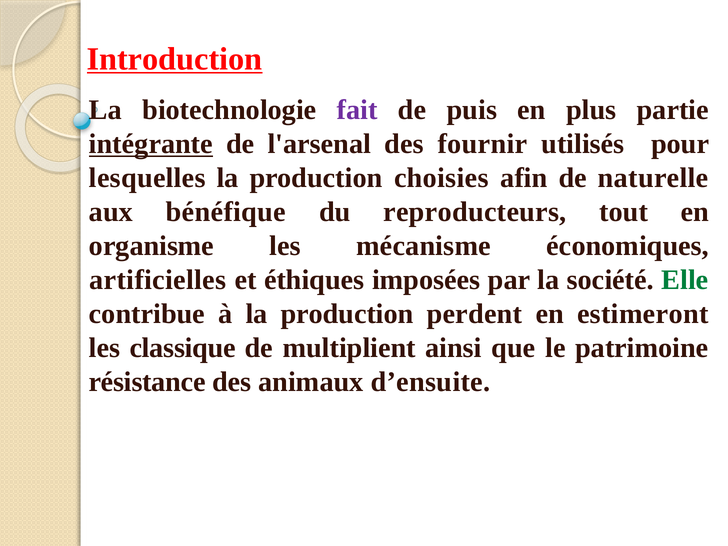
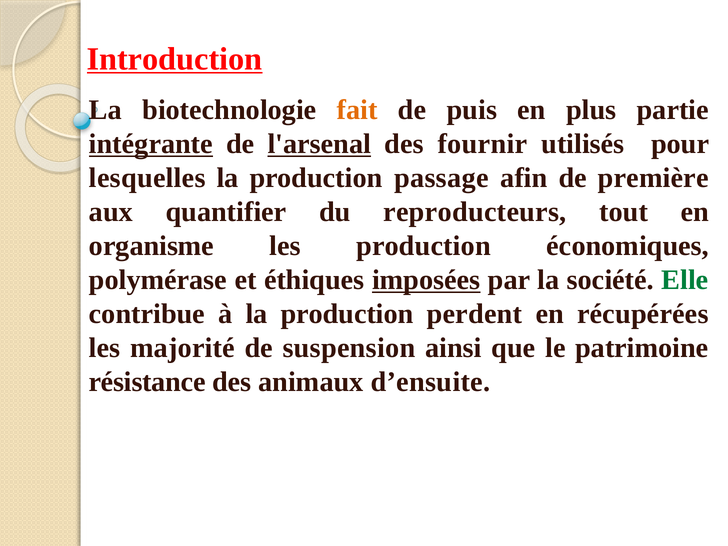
fait colour: purple -> orange
l'arsenal underline: none -> present
choisies: choisies -> passage
naturelle: naturelle -> première
bénéfique: bénéfique -> quantifier
les mécanisme: mécanisme -> production
artificielles: artificielles -> polymérase
imposées underline: none -> present
estimeront: estimeront -> récupérées
classique: classique -> majorité
multiplient: multiplient -> suspension
